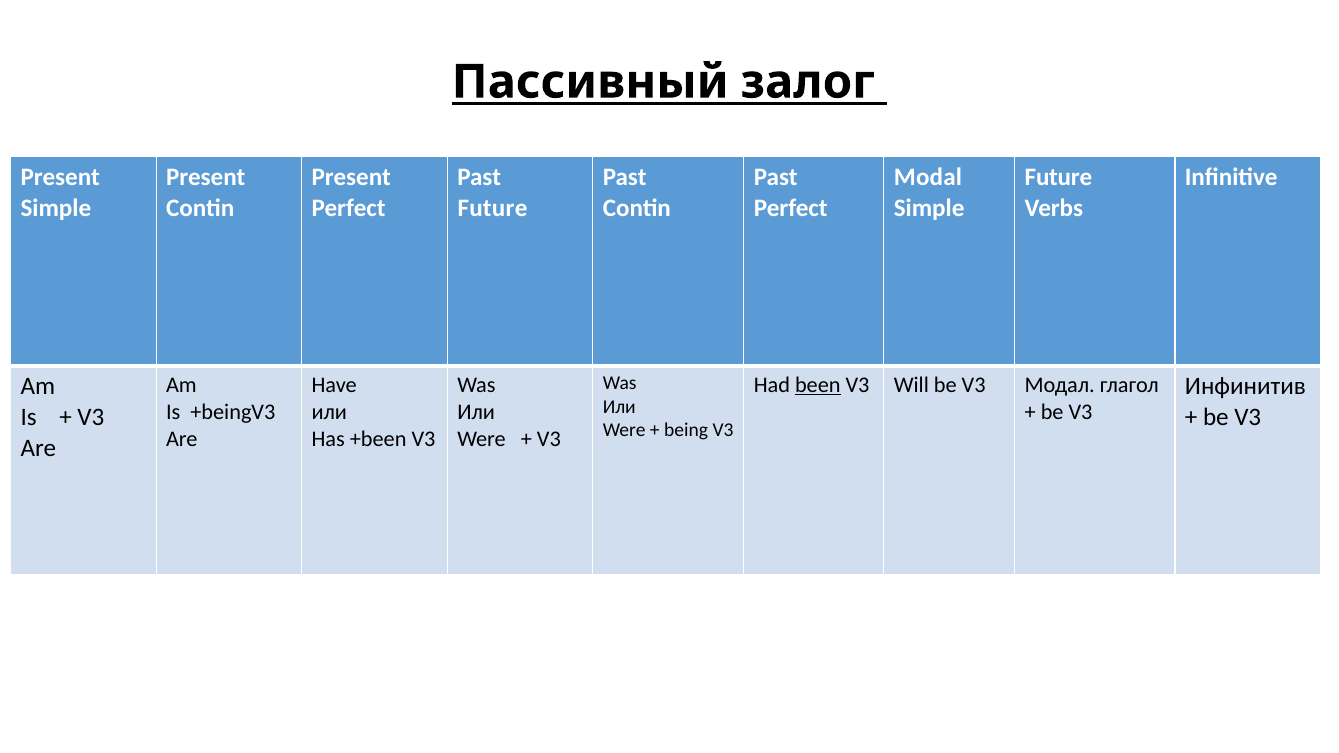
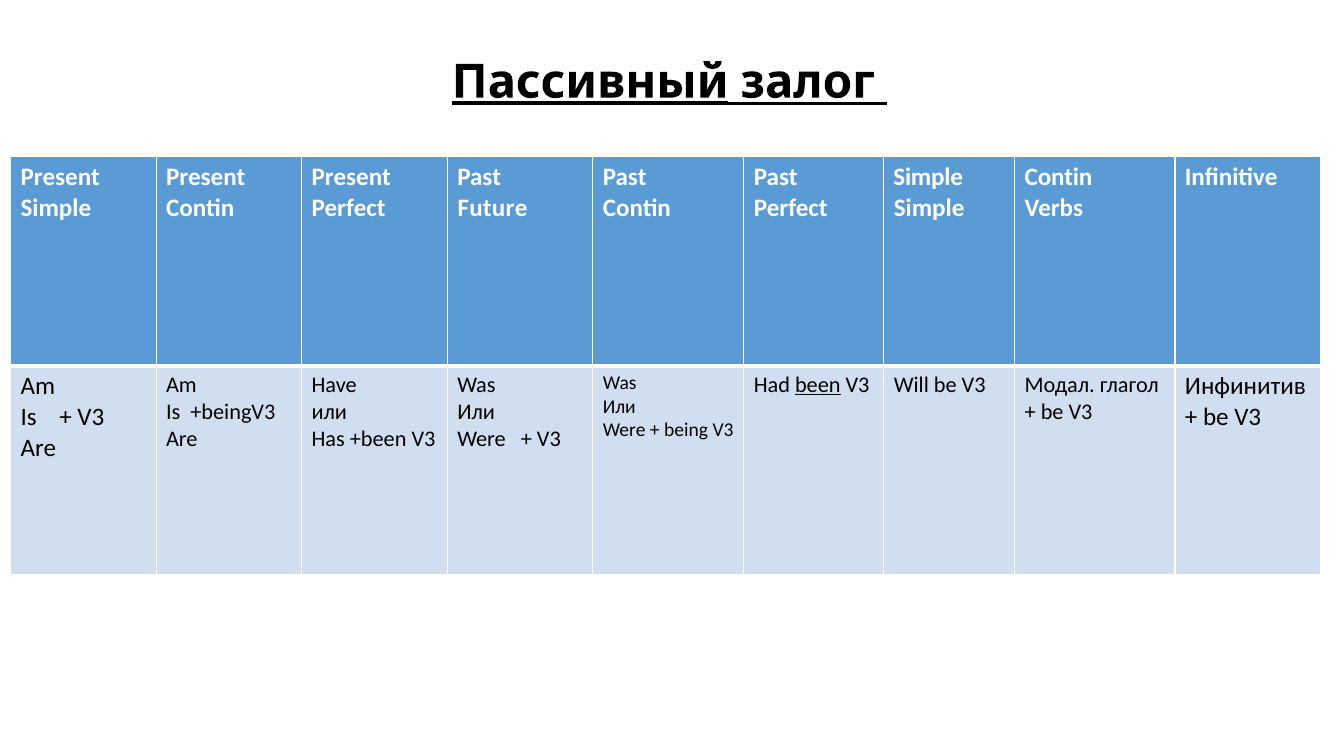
Пассивный underline: none -> present
Modal at (928, 177): Modal -> Simple
Future at (1059, 177): Future -> Contin
